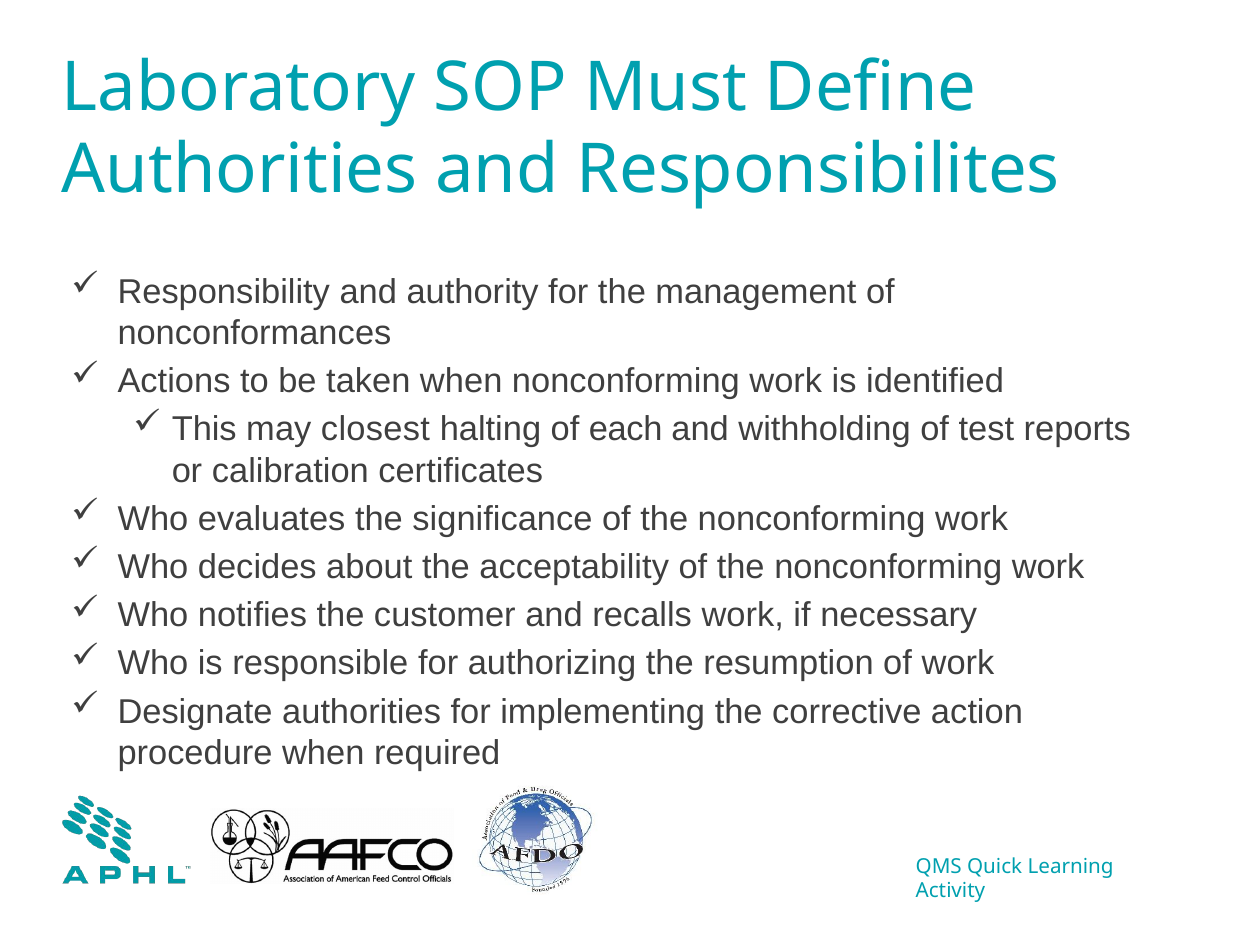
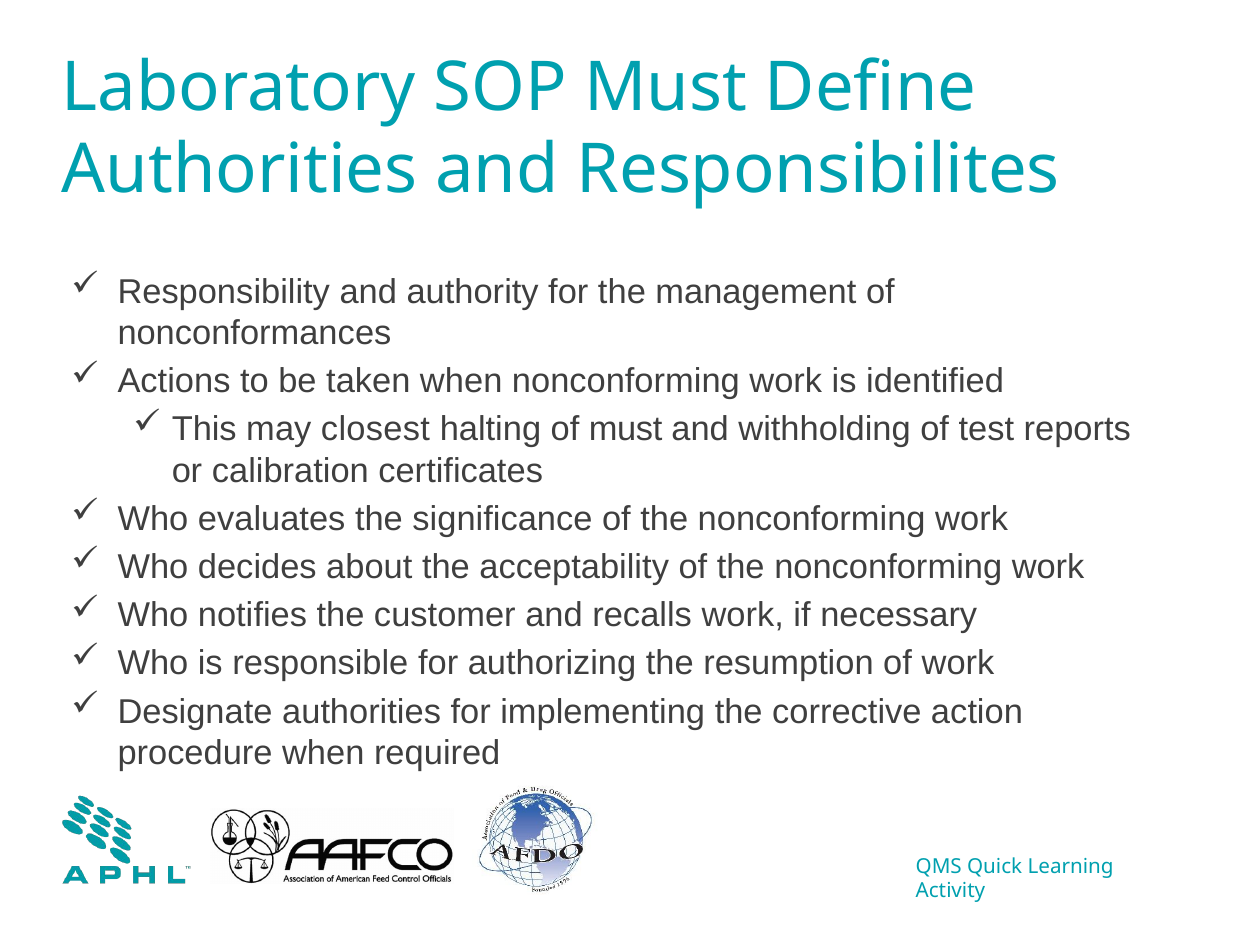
of each: each -> must
